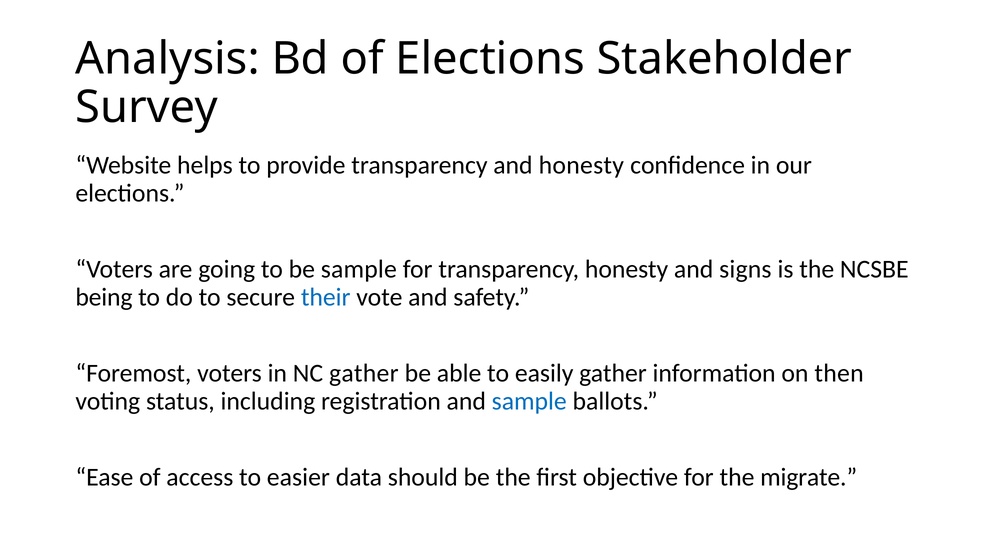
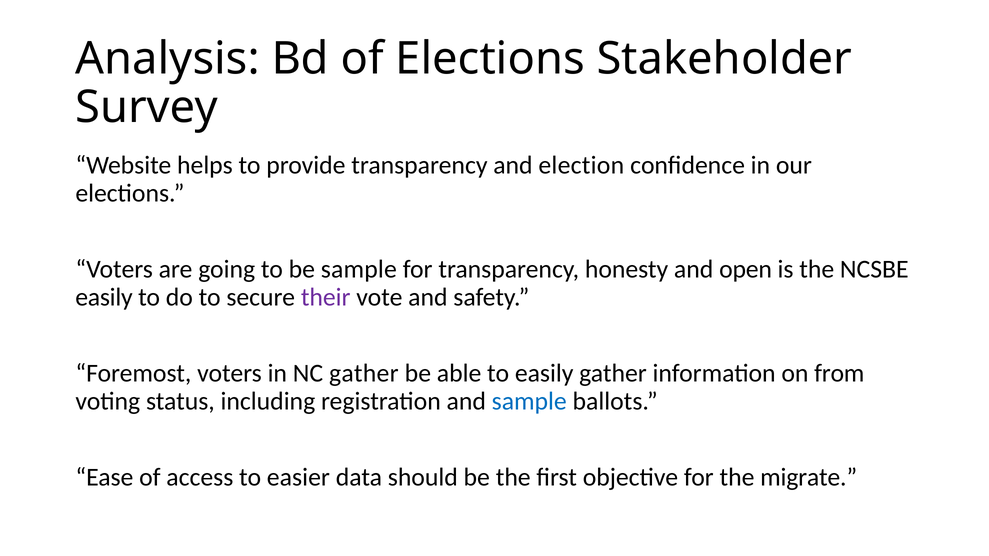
and honesty: honesty -> election
signs: signs -> open
being at (104, 297): being -> easily
their colour: blue -> purple
then: then -> from
